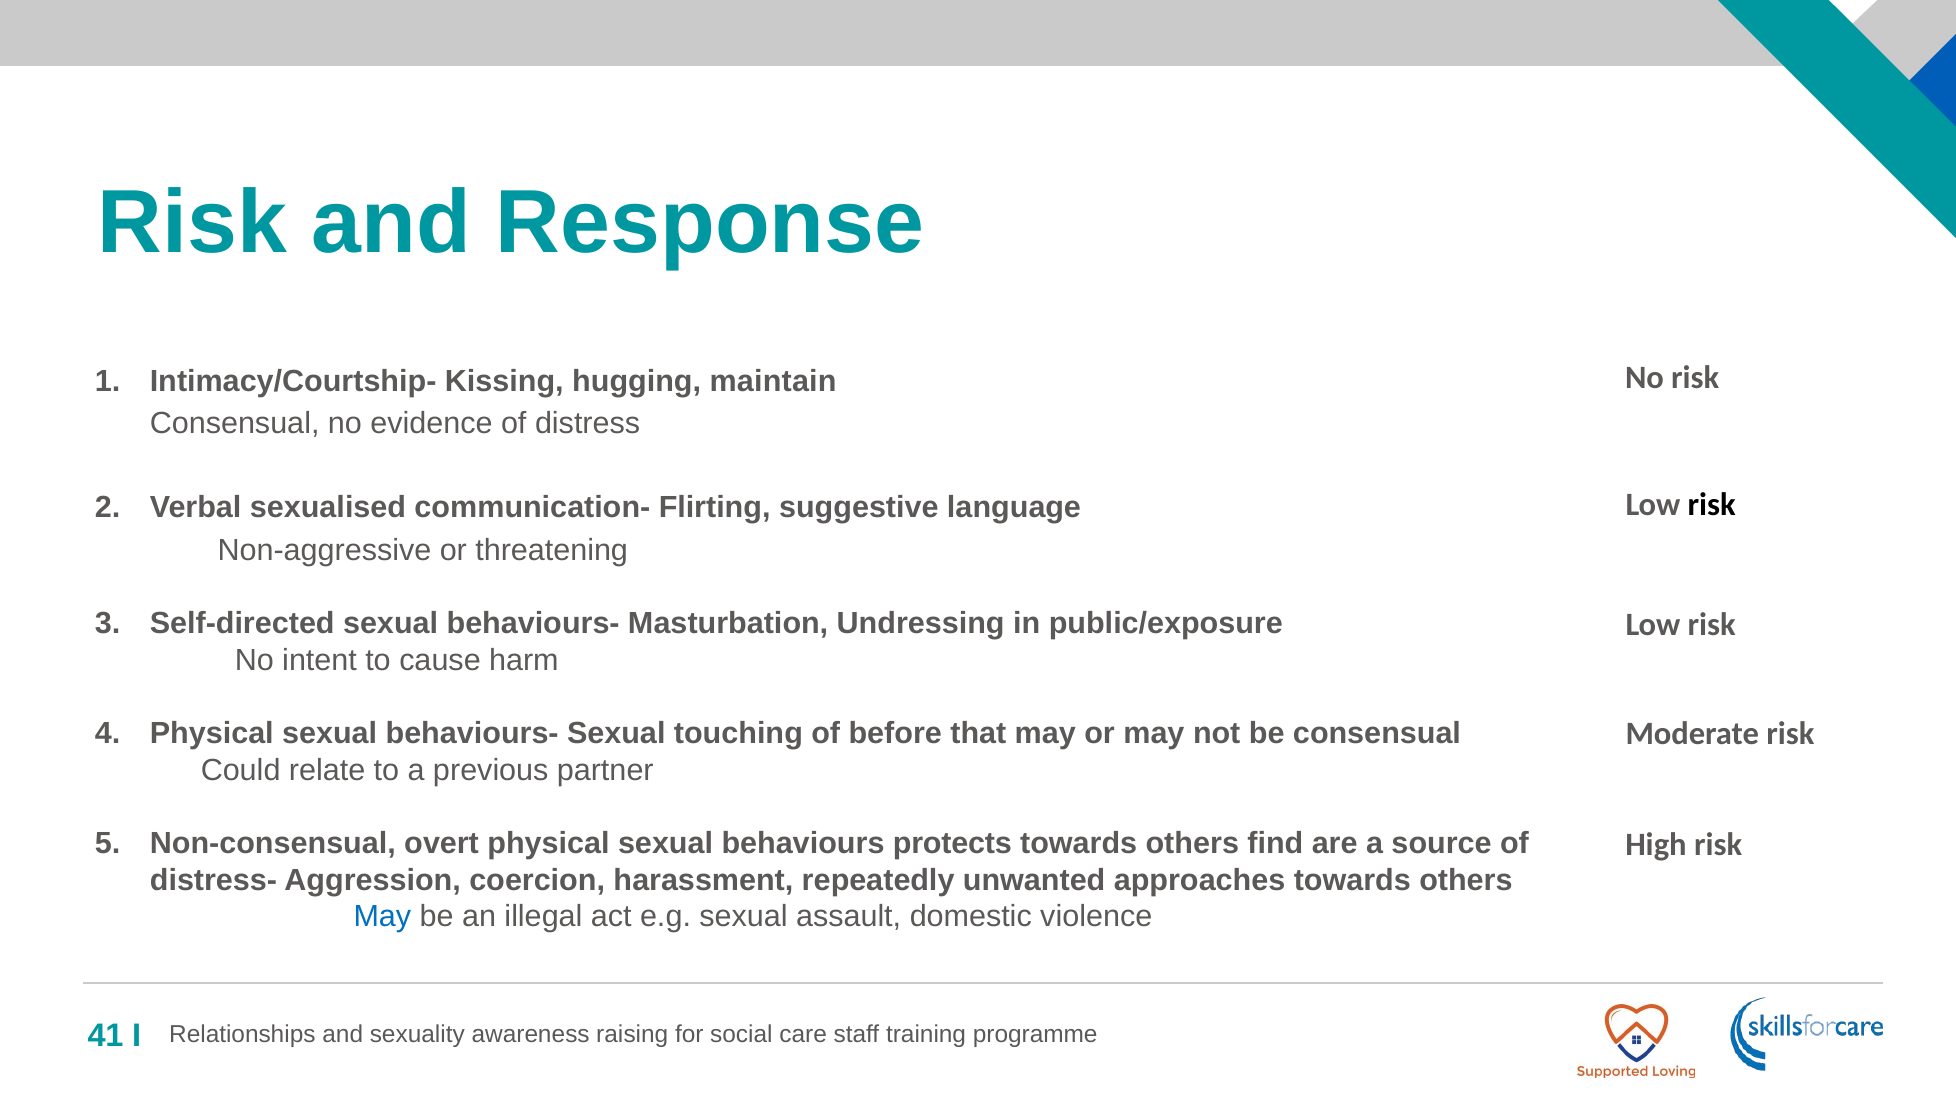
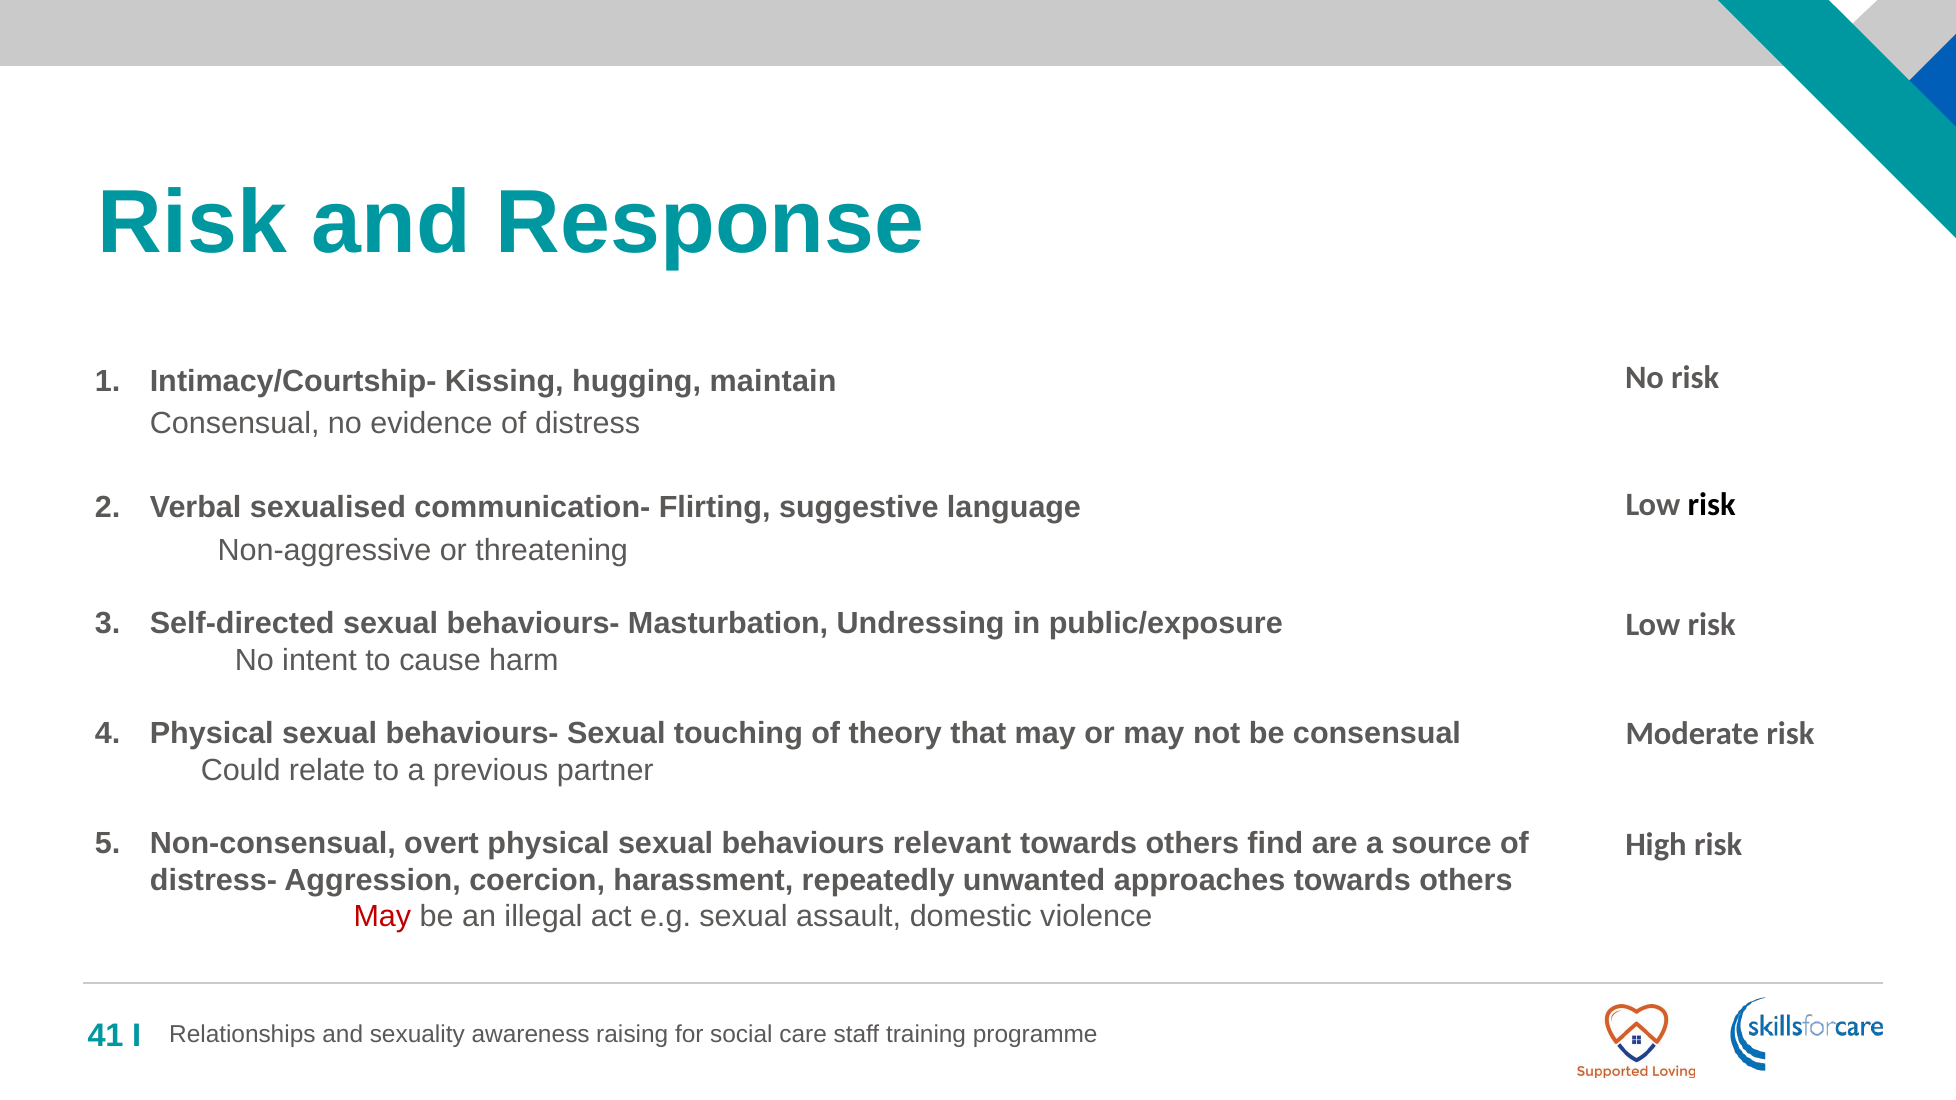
before: before -> theory
protects: protects -> relevant
May at (382, 917) colour: blue -> red
